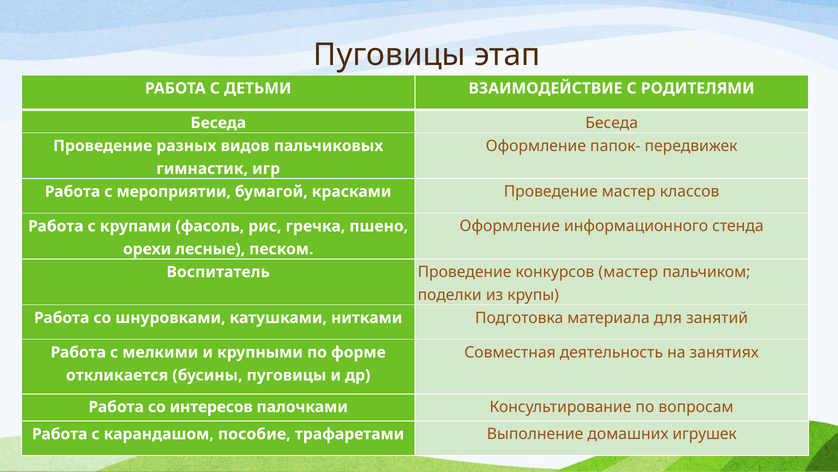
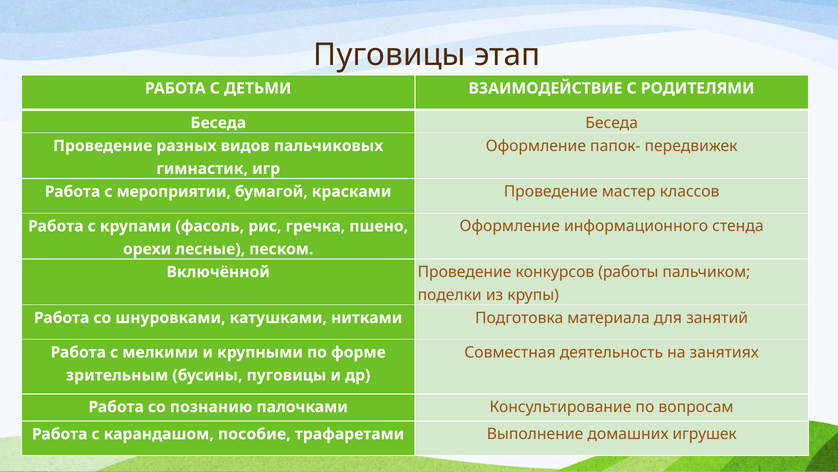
Воспитатель: Воспитатель -> Включённой
конкурсов мастер: мастер -> работы
откликается: откликается -> зрительным
интересов: интересов -> познанию
